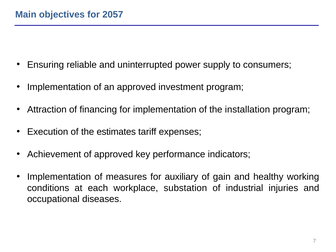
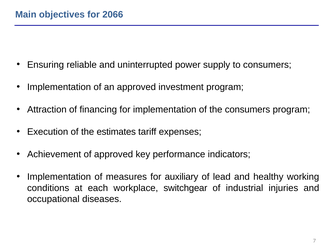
2057: 2057 -> 2066
the installation: installation -> consumers
gain: gain -> lead
substation: substation -> switchgear
